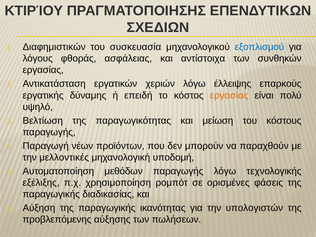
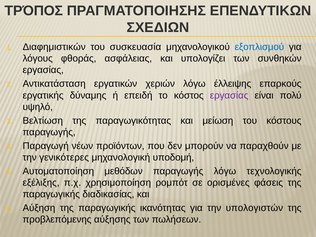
ΚΤΙΡΊΟΥ: ΚΤΙΡΊΟΥ -> ΤΡΌΠΟΣ
αντίστοιχα: αντίστοιχα -> υπολογίζει
εργασίας at (229, 95) colour: orange -> purple
μελλοντικές: μελλοντικές -> γενικότερες
